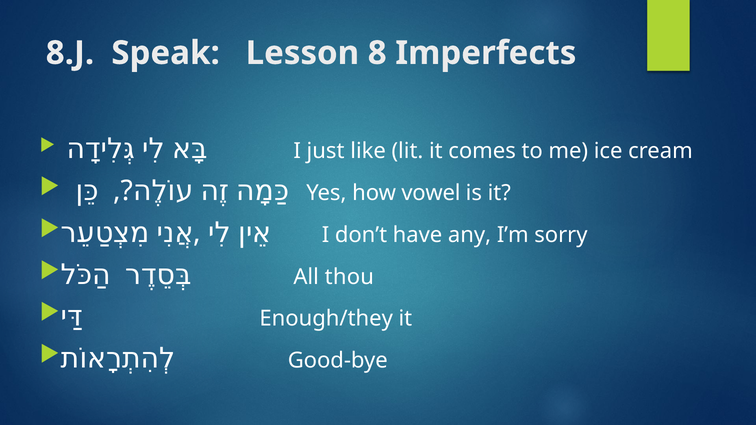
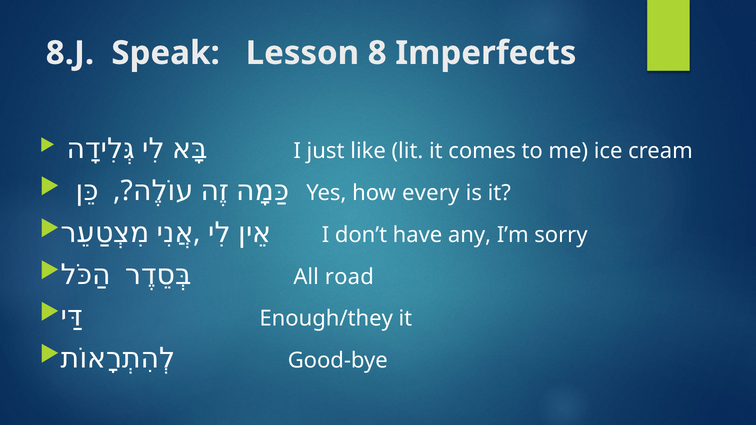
vowel: vowel -> every
thou: thou -> road
